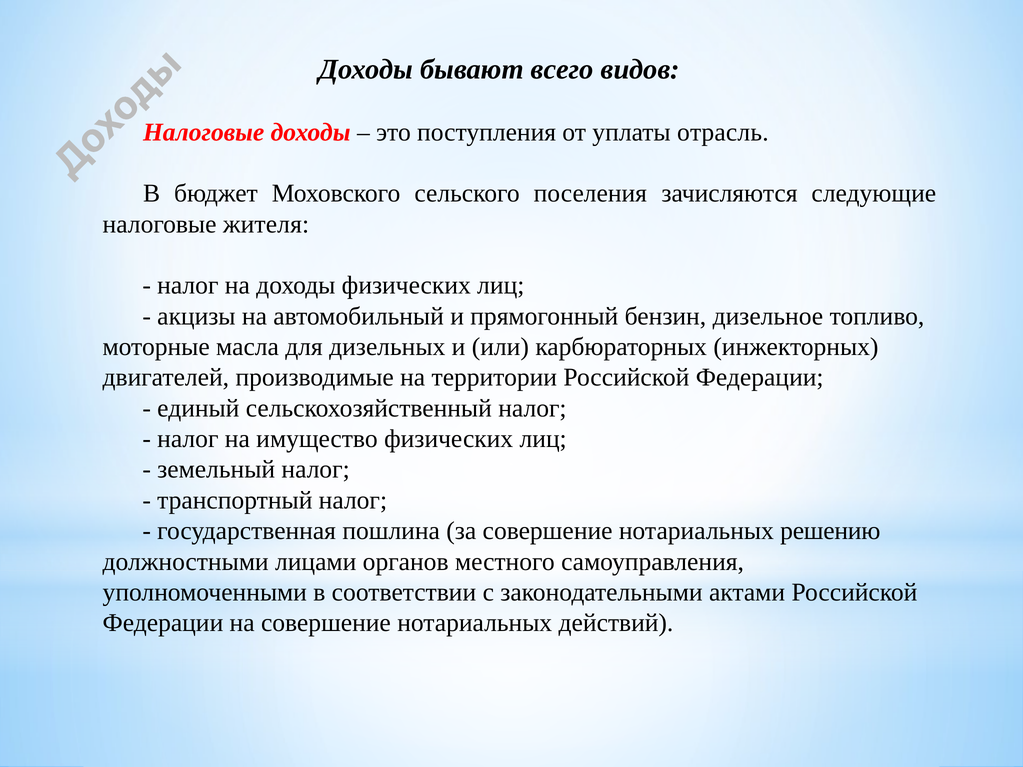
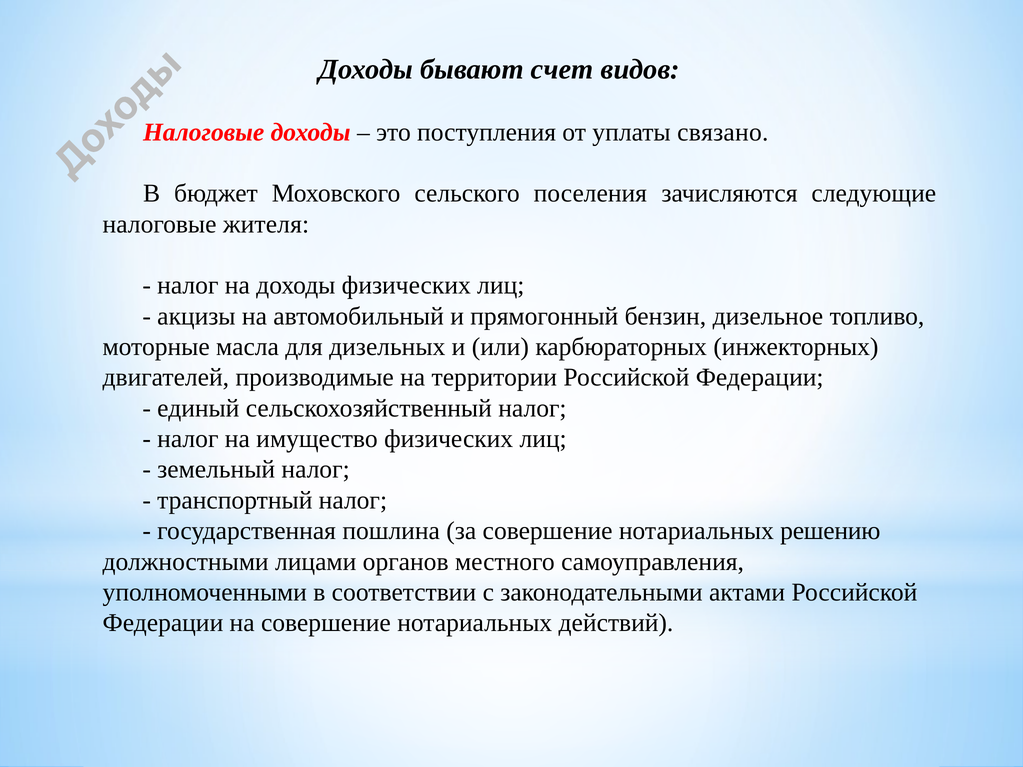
всего: всего -> счет
отрасль: отрасль -> связано
